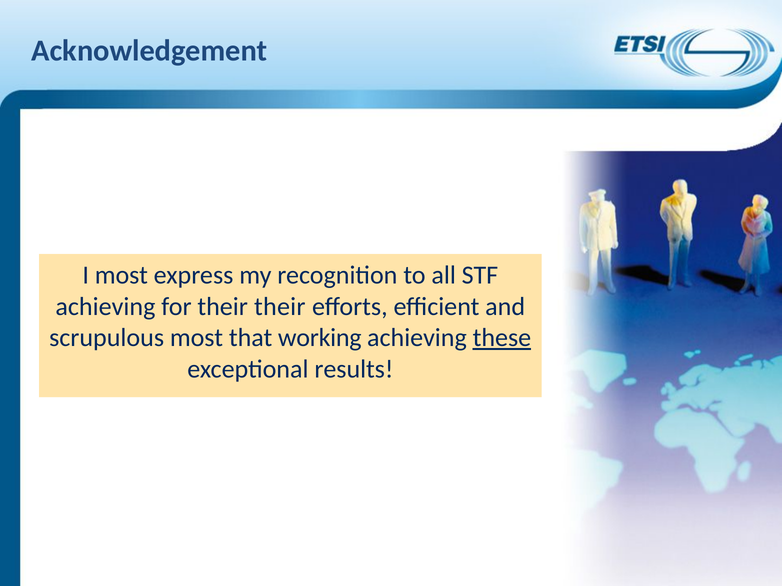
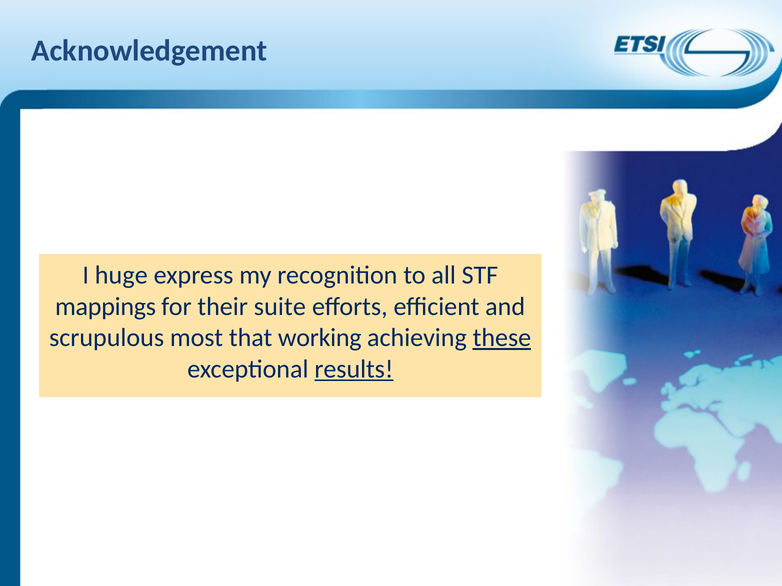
I most: most -> huge
achieving at (105, 307): achieving -> mappings
their their: their -> suite
results underline: none -> present
